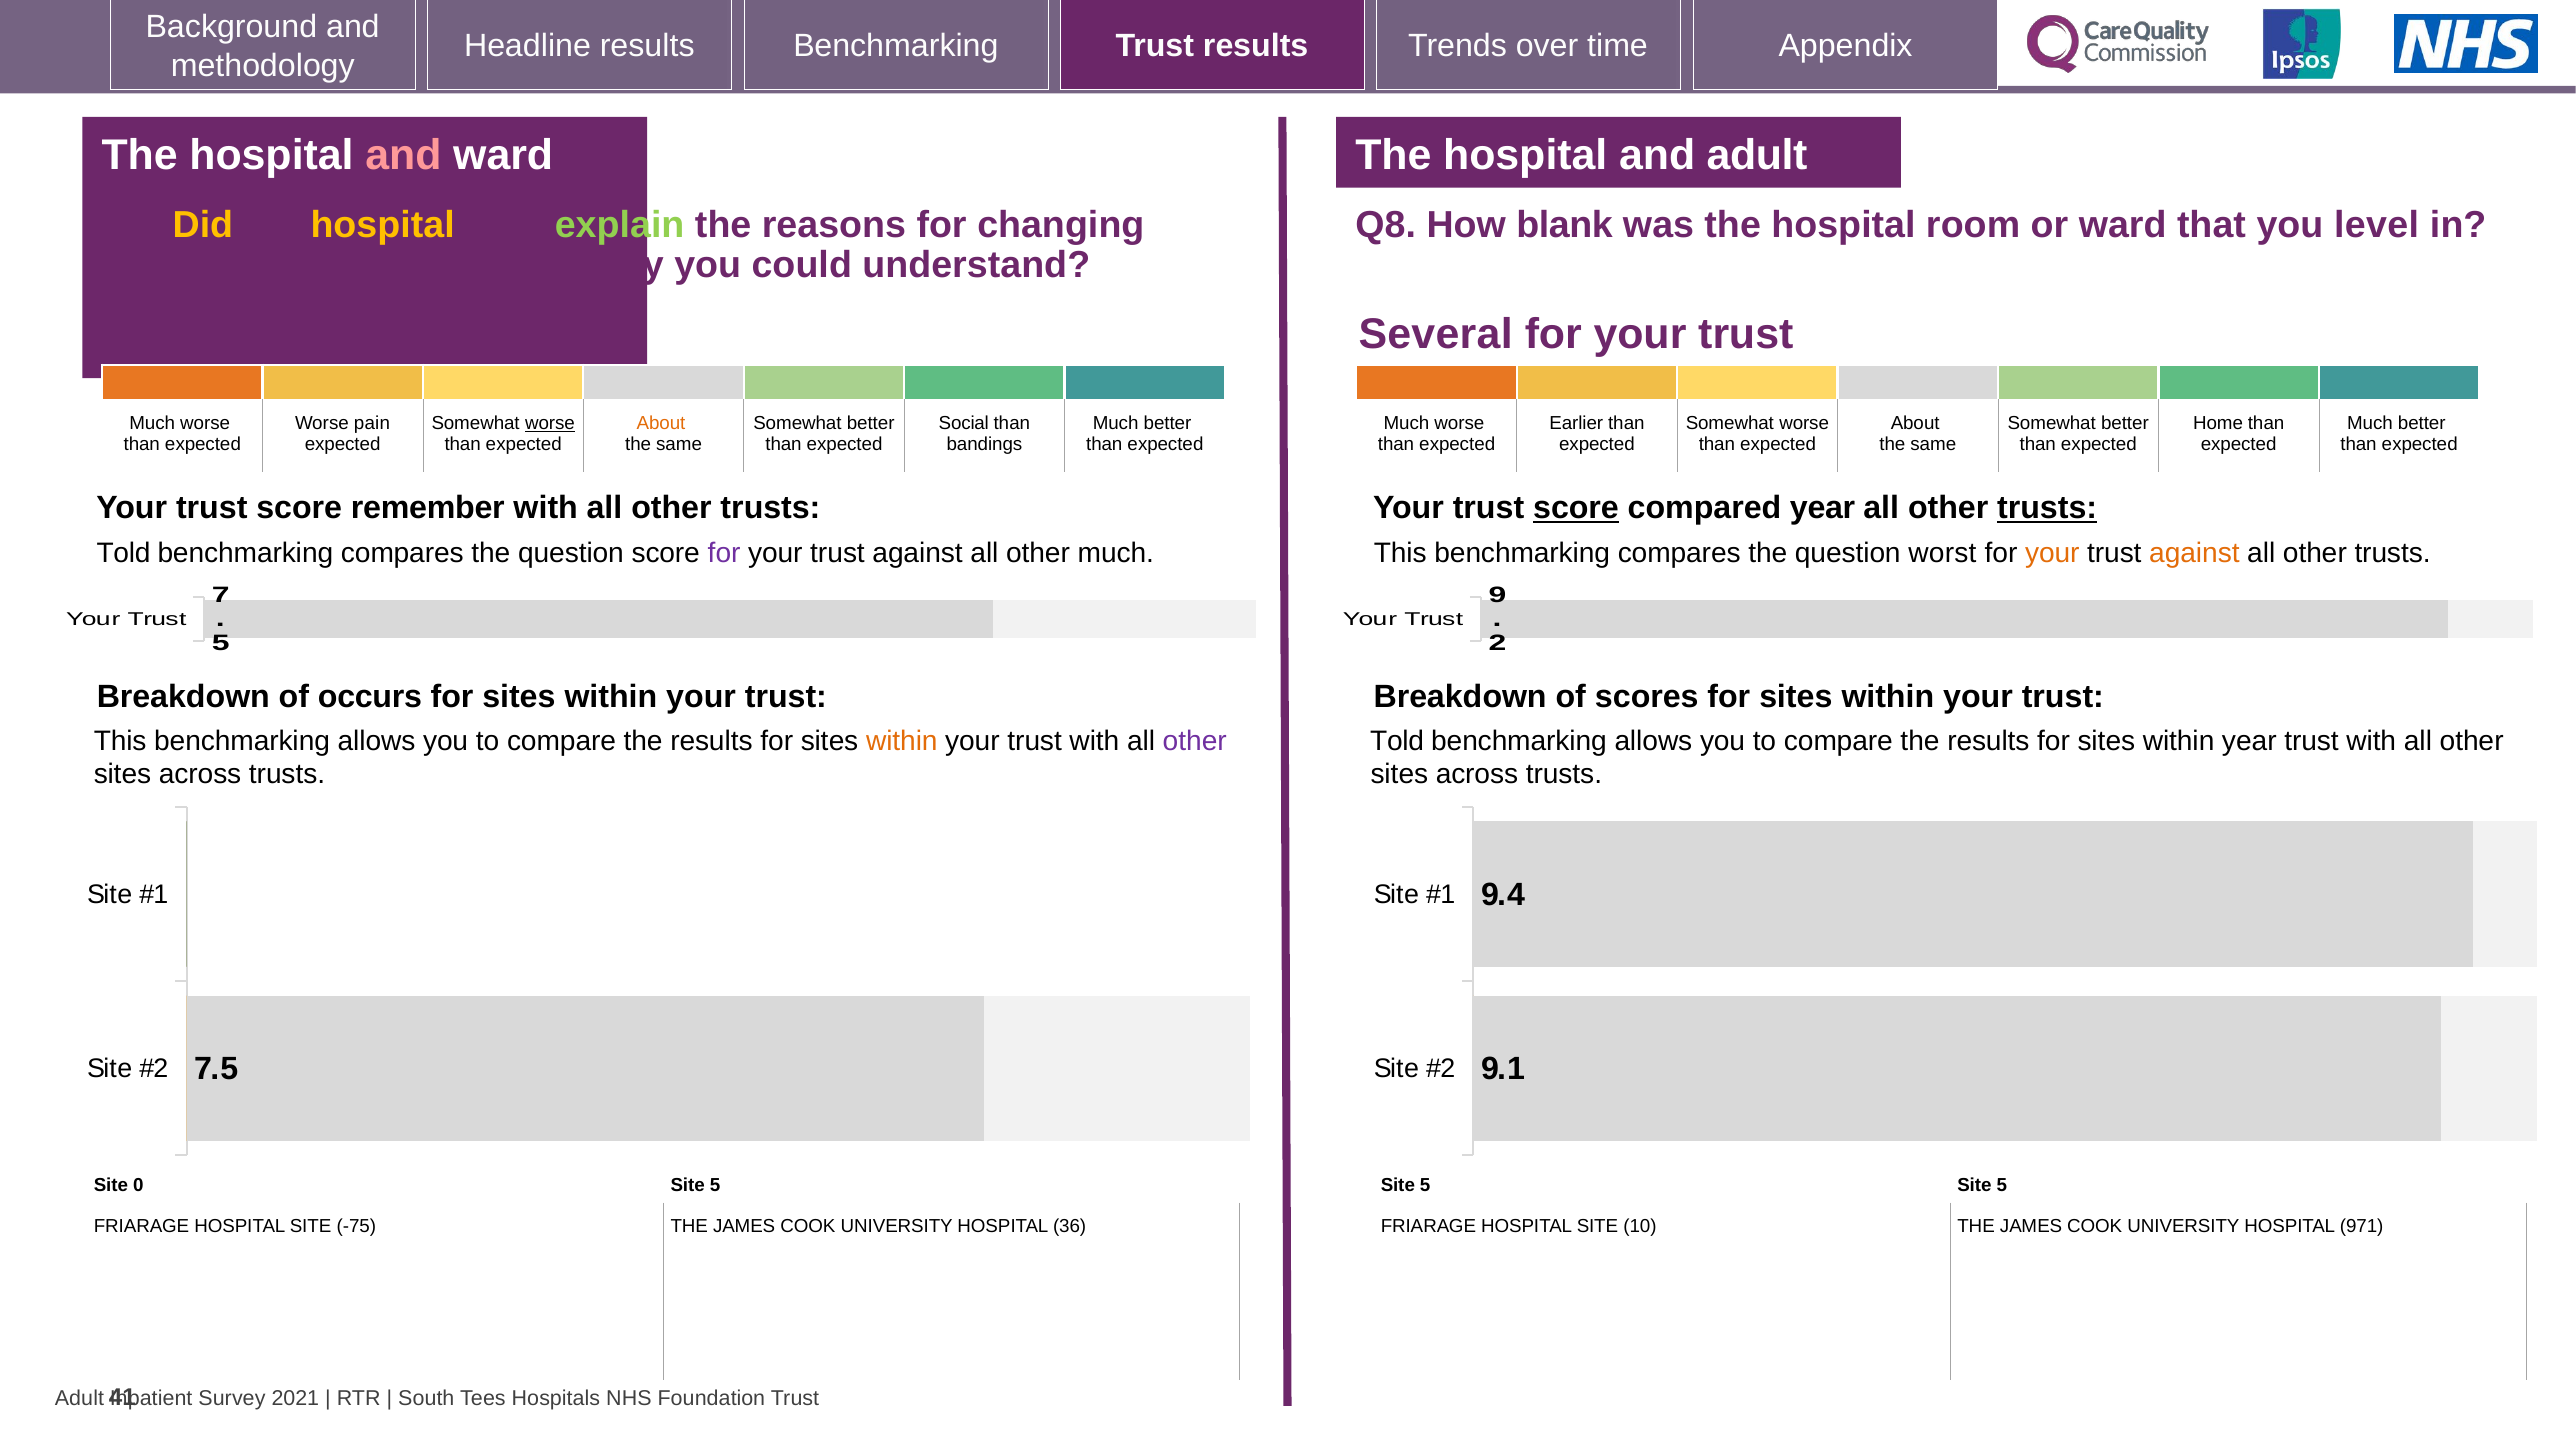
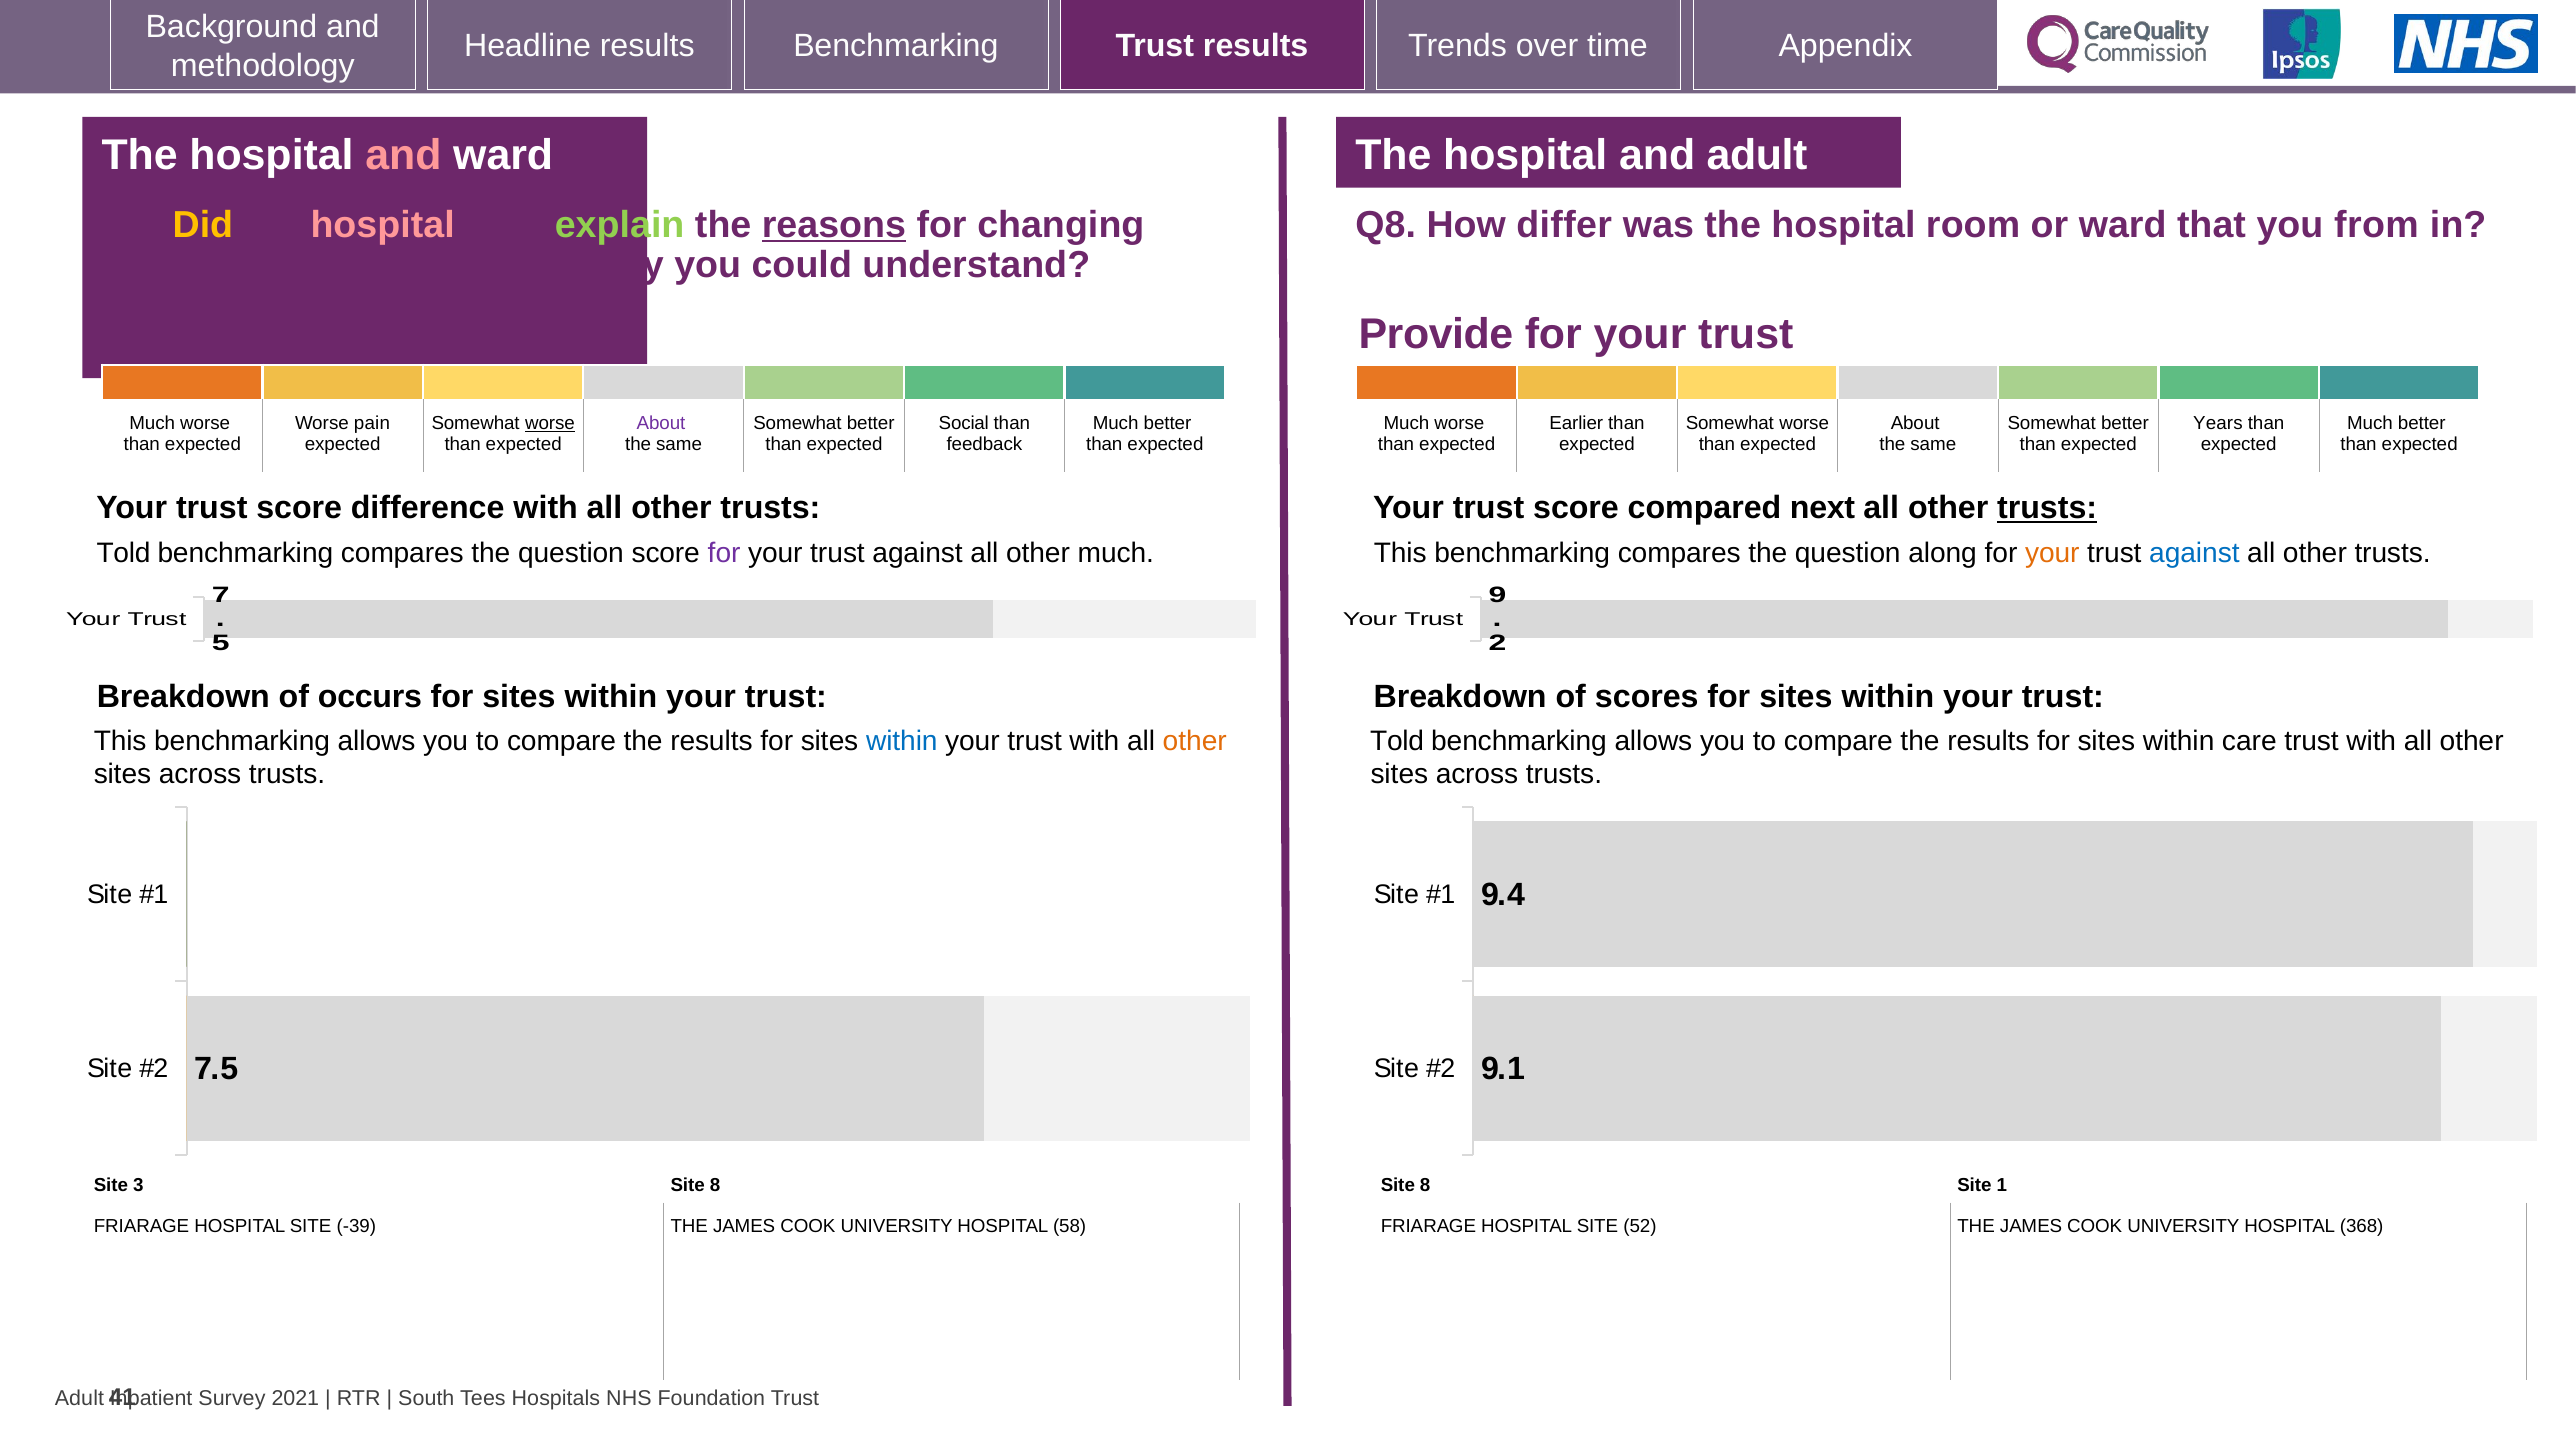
hospital at (383, 225) colour: yellow -> pink
reasons underline: none -> present
blank: blank -> differ
level: level -> from
Several: Several -> Provide
About at (661, 423) colour: orange -> purple
Home: Home -> Years
bandings: bandings -> feedback
remember: remember -> difference
score at (1576, 508) underline: present -> none
compared year: year -> next
worst: worst -> along
against at (2194, 553) colour: orange -> blue
within at (902, 741) colour: orange -> blue
other at (1195, 741) colour: purple -> orange
within year: year -> care
0: 0 -> 3
5 at (715, 1185): 5 -> 8
5 at (1425, 1185): 5 -> 8
5 at (2002, 1185): 5 -> 1
-75: -75 -> -39
36: 36 -> 58
10: 10 -> 52
971: 971 -> 368
